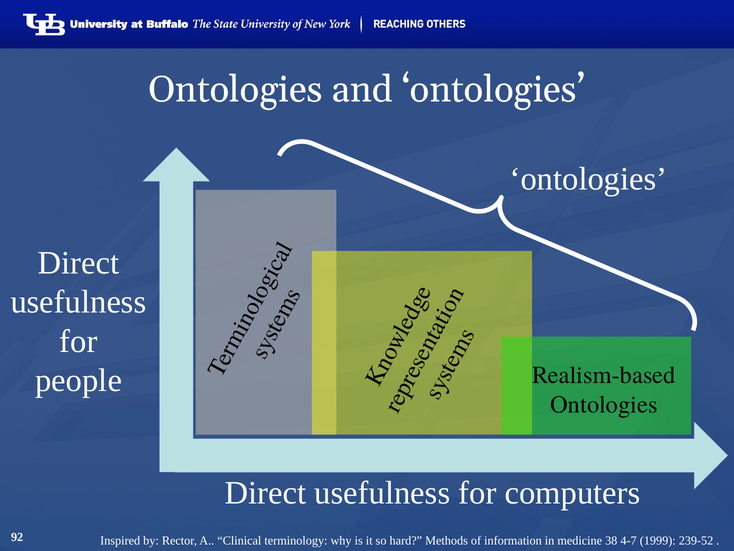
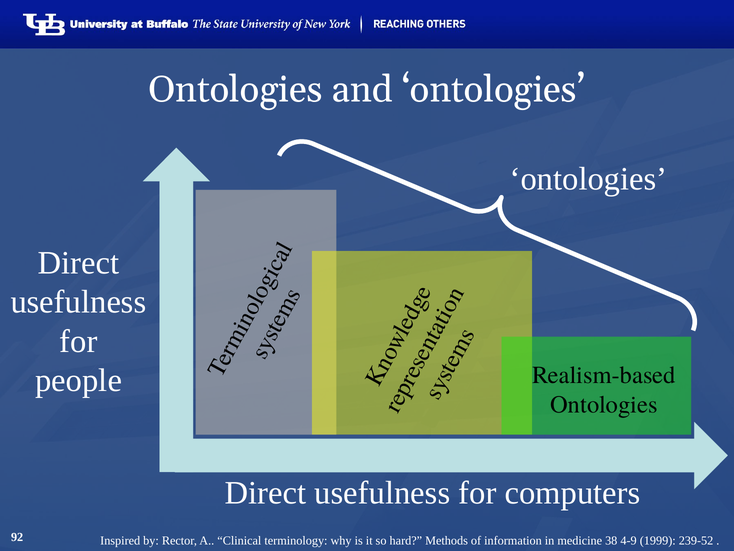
4-7: 4-7 -> 4-9
